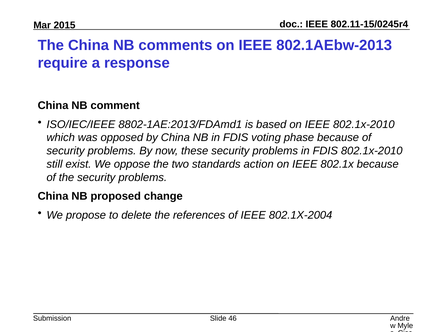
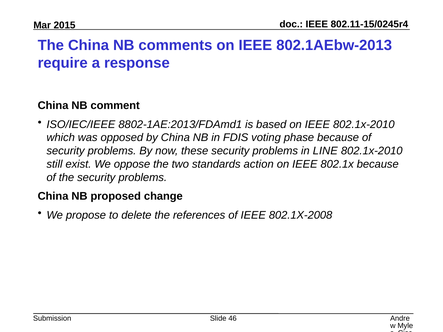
problems in FDIS: FDIS -> LINE
802.1X-2004: 802.1X-2004 -> 802.1X-2008
